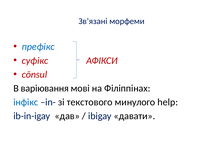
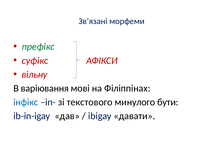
префікс colour: blue -> green
cōnsul: cōnsul -> вільну
help: help -> бути
